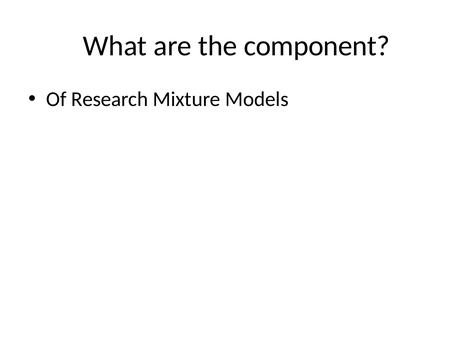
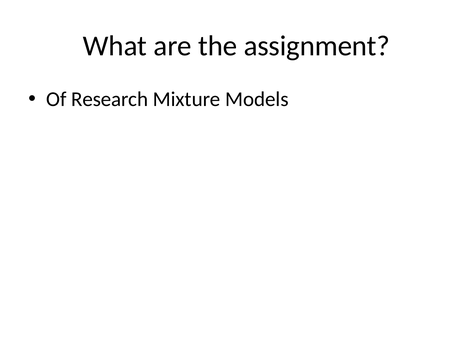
component: component -> assignment
